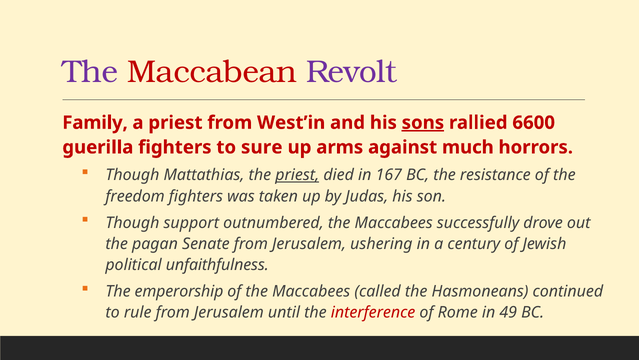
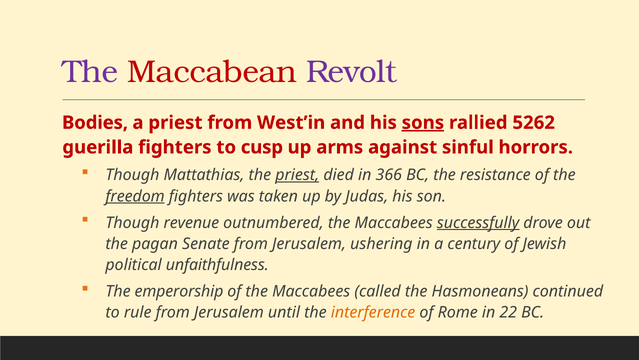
Family: Family -> Bodies
6600: 6600 -> 5262
sure: sure -> cusp
much: much -> sinful
167: 167 -> 366
freedom underline: none -> present
support: support -> revenue
successfully underline: none -> present
interference colour: red -> orange
49: 49 -> 22
